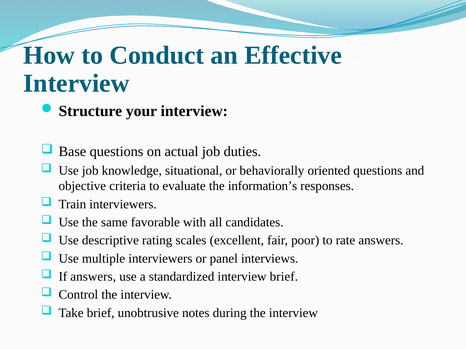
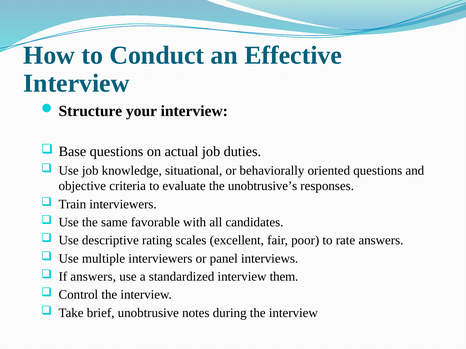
information’s: information’s -> unobtrusive’s
interview brief: brief -> them
